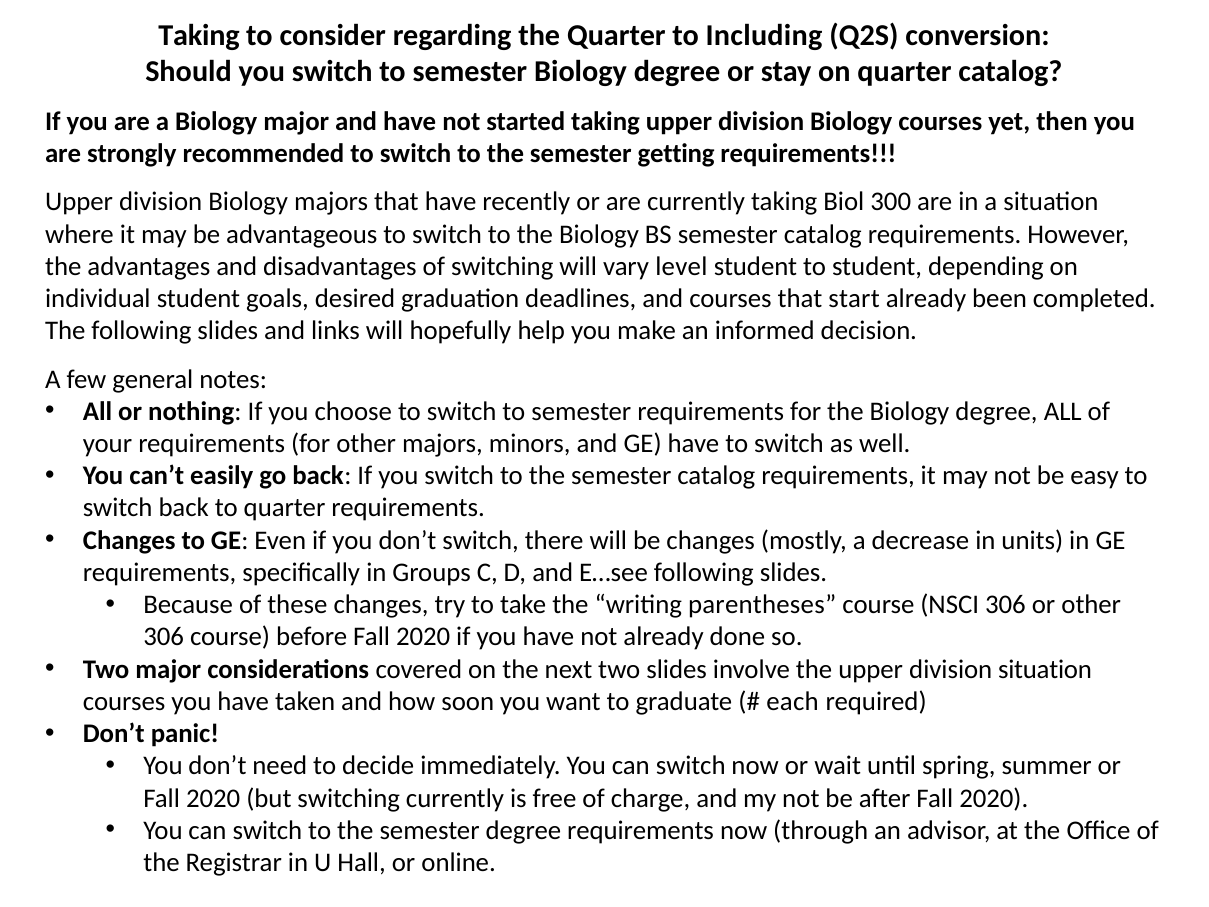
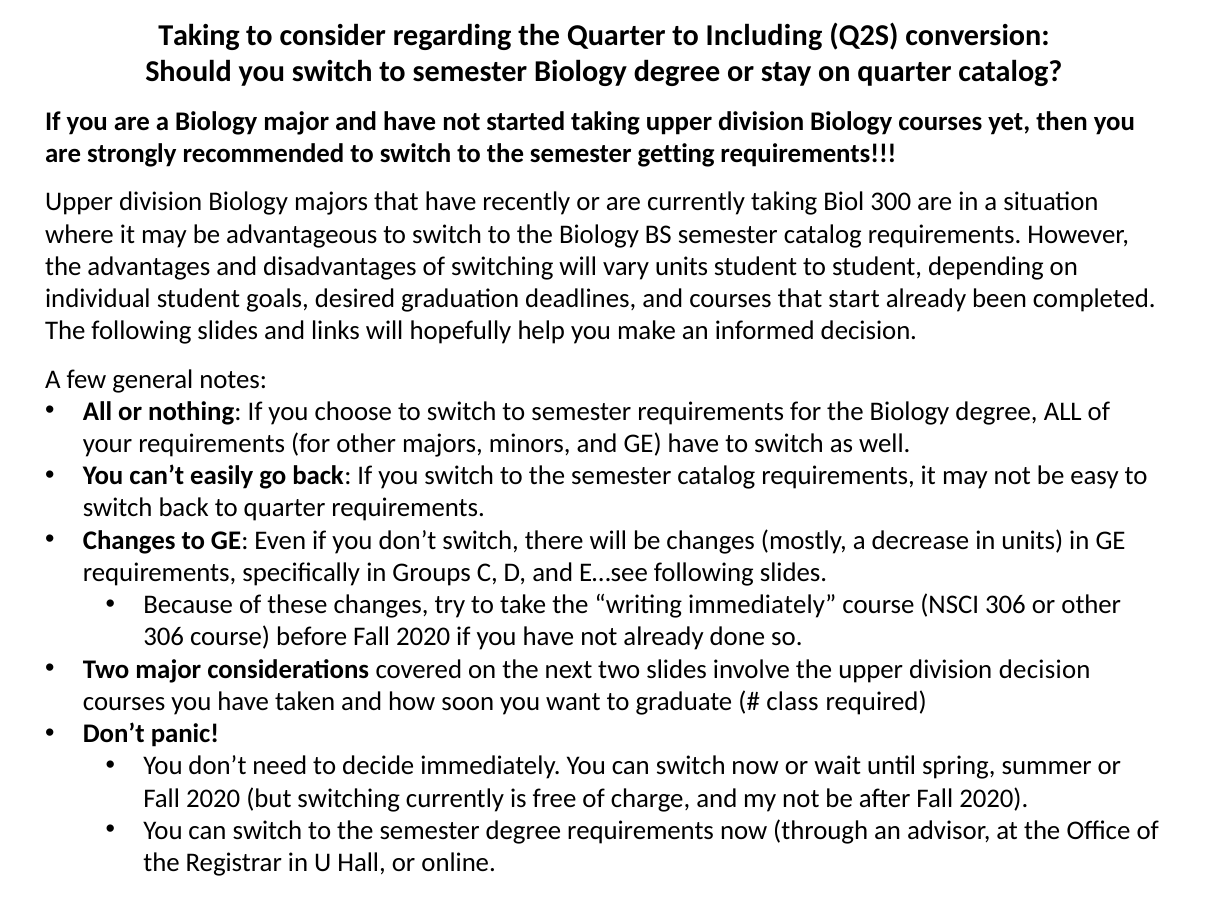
vary level: level -> units
writing parentheses: parentheses -> immediately
division situation: situation -> decision
each: each -> class
